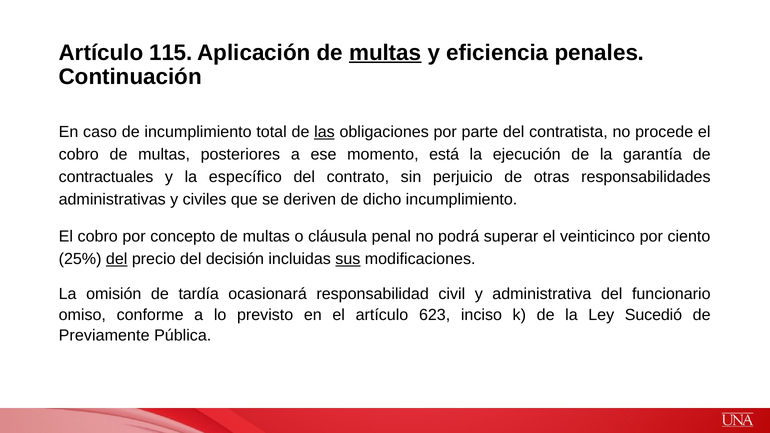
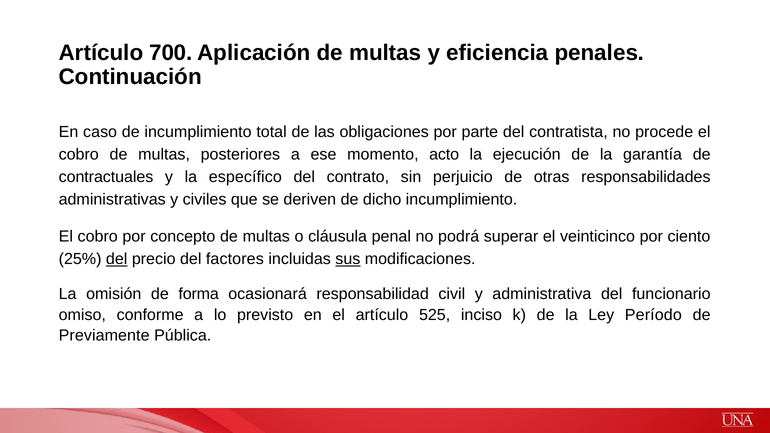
115: 115 -> 700
multas at (385, 53) underline: present -> none
las underline: present -> none
está: está -> acto
decisión: decisión -> factores
tardía: tardía -> forma
623: 623 -> 525
Sucedió: Sucedió -> Período
